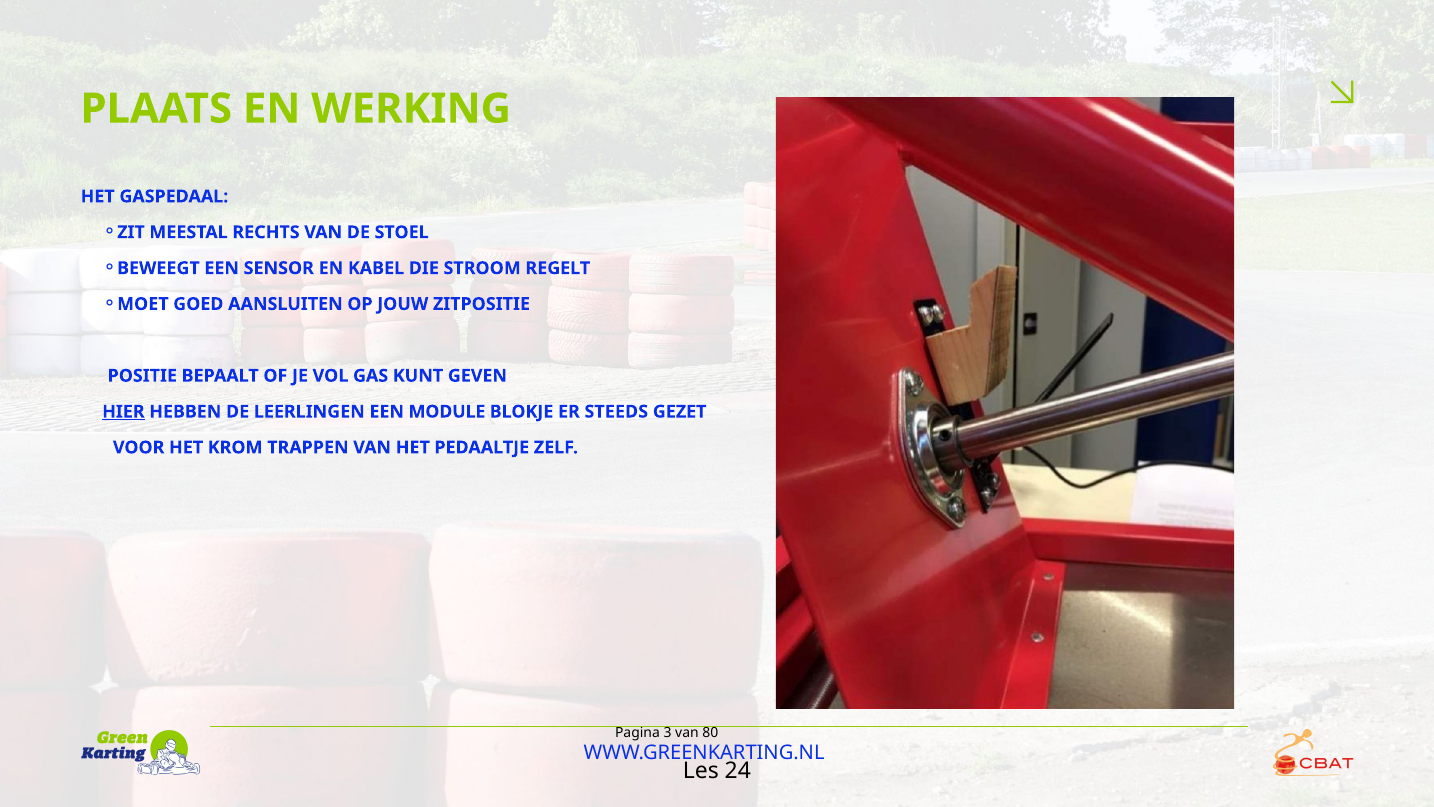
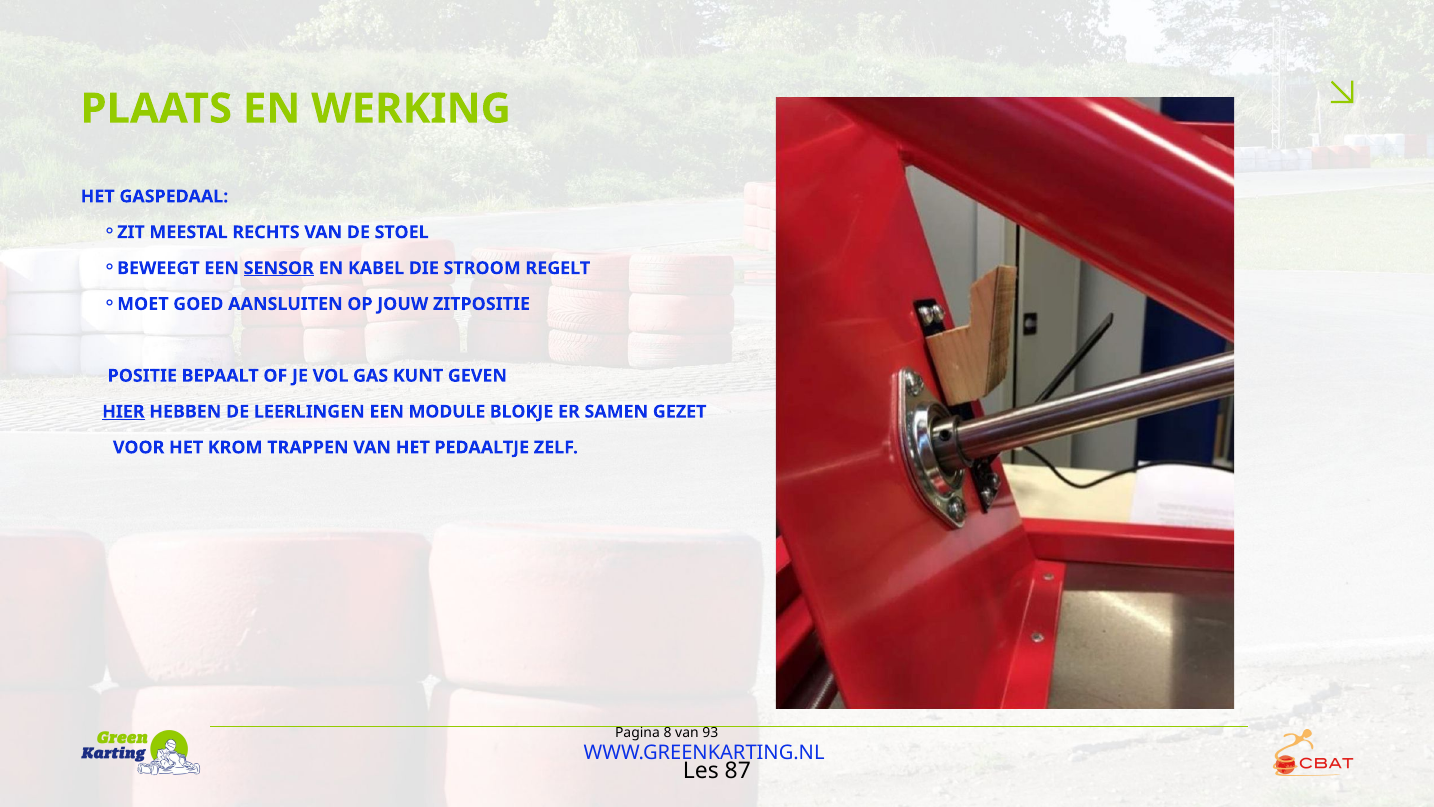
SENSOR underline: none -> present
STEEDS: STEEDS -> SAMEN
3: 3 -> 8
80: 80 -> 93
24: 24 -> 87
